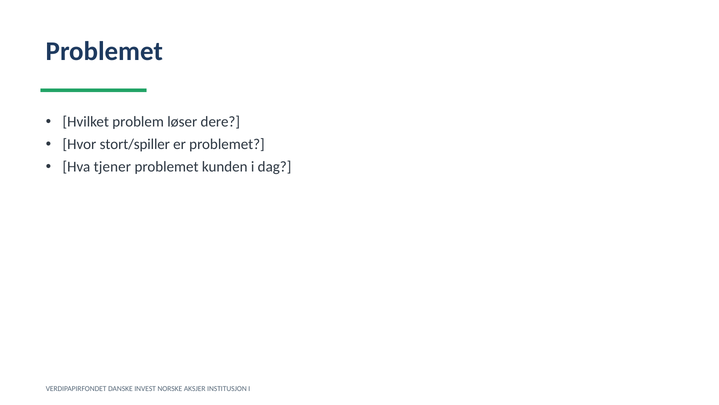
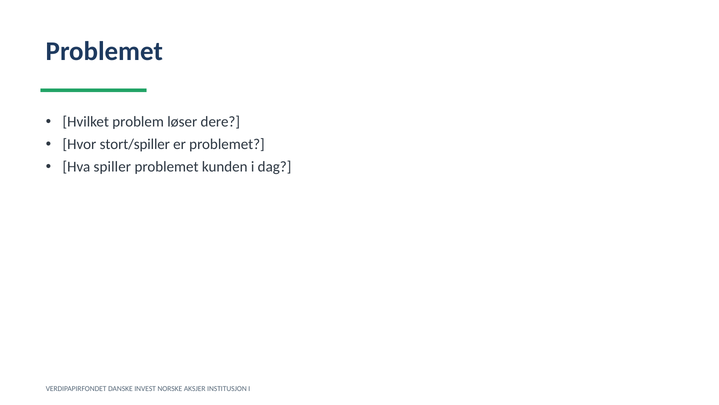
tjener: tjener -> spiller
